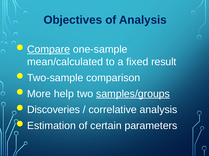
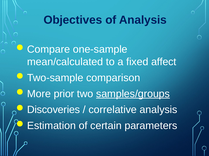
Compare underline: present -> none
result: result -> affect
help: help -> prior
